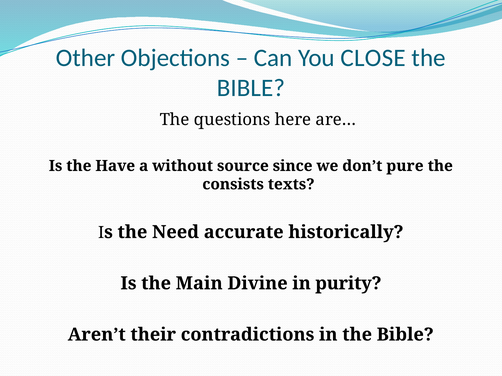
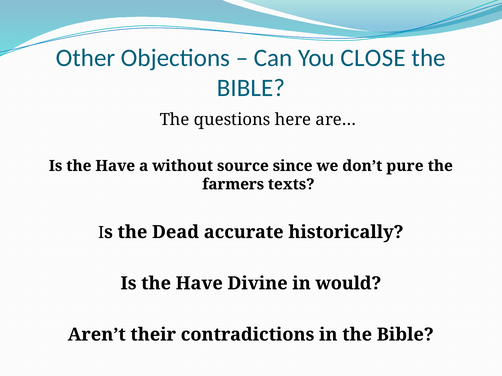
consists: consists -> farmers
Need: Need -> Dead
Main at (199, 284): Main -> Have
purity: purity -> would
